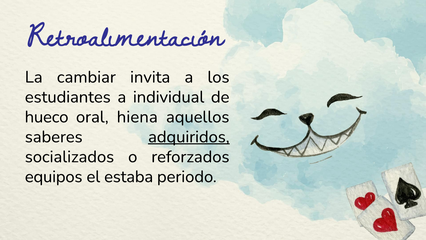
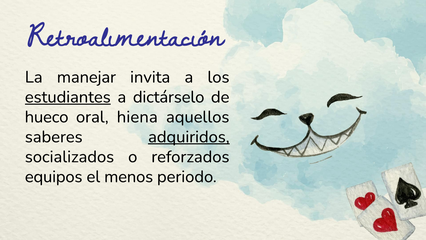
cambiar: cambiar -> manejar
estudiantes underline: none -> present
individual: individual -> dictárselo
estaba: estaba -> menos
